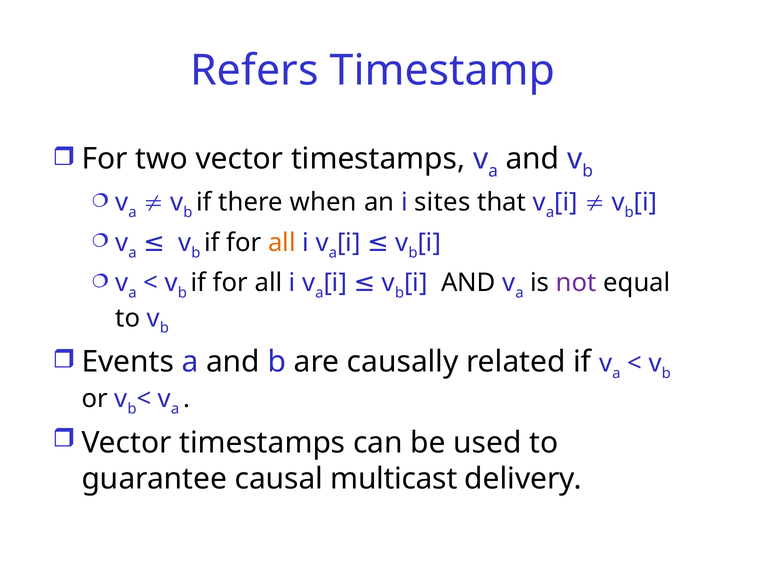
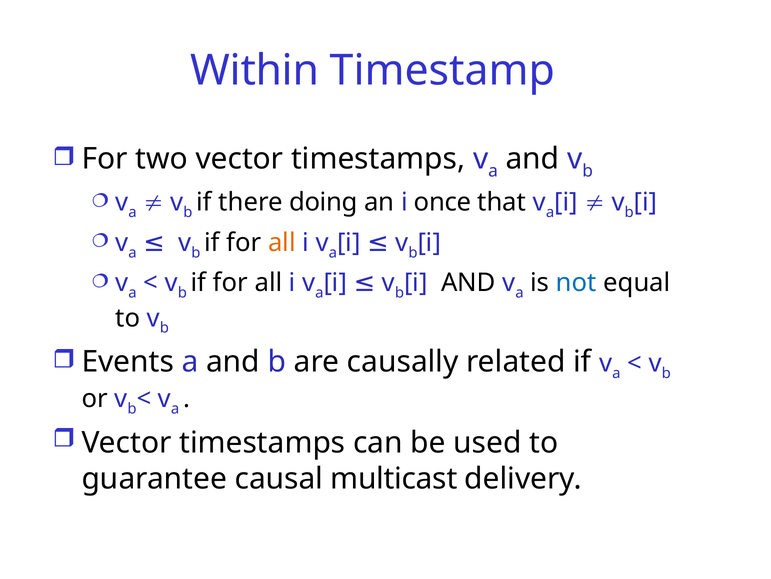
Refers: Refers -> Within
when: when -> doing
sites: sites -> once
not colour: purple -> blue
